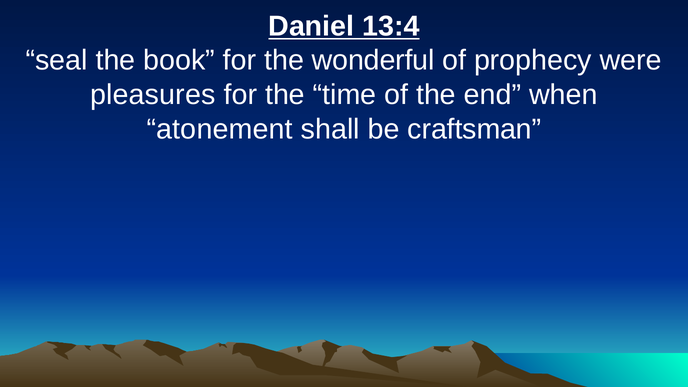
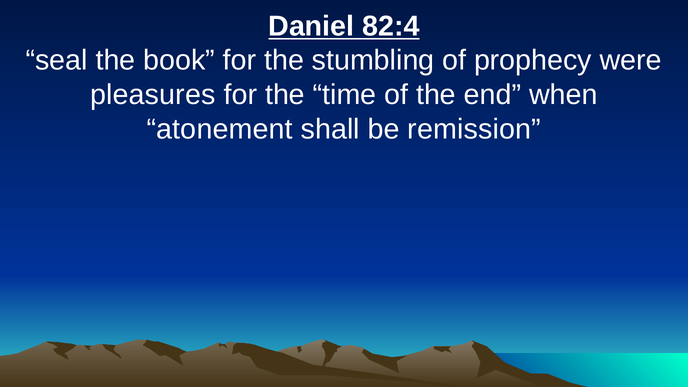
13:4: 13:4 -> 82:4
wonderful: wonderful -> stumbling
craftsman: craftsman -> remission
